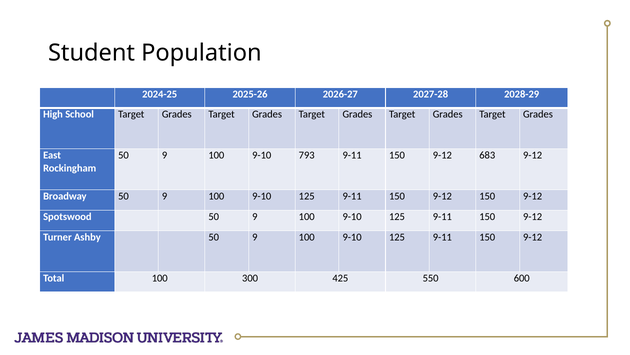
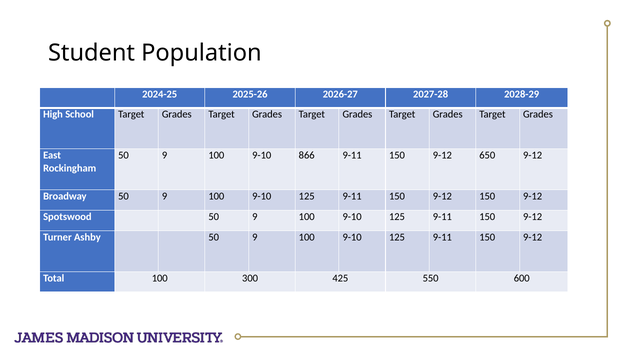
793: 793 -> 866
683: 683 -> 650
